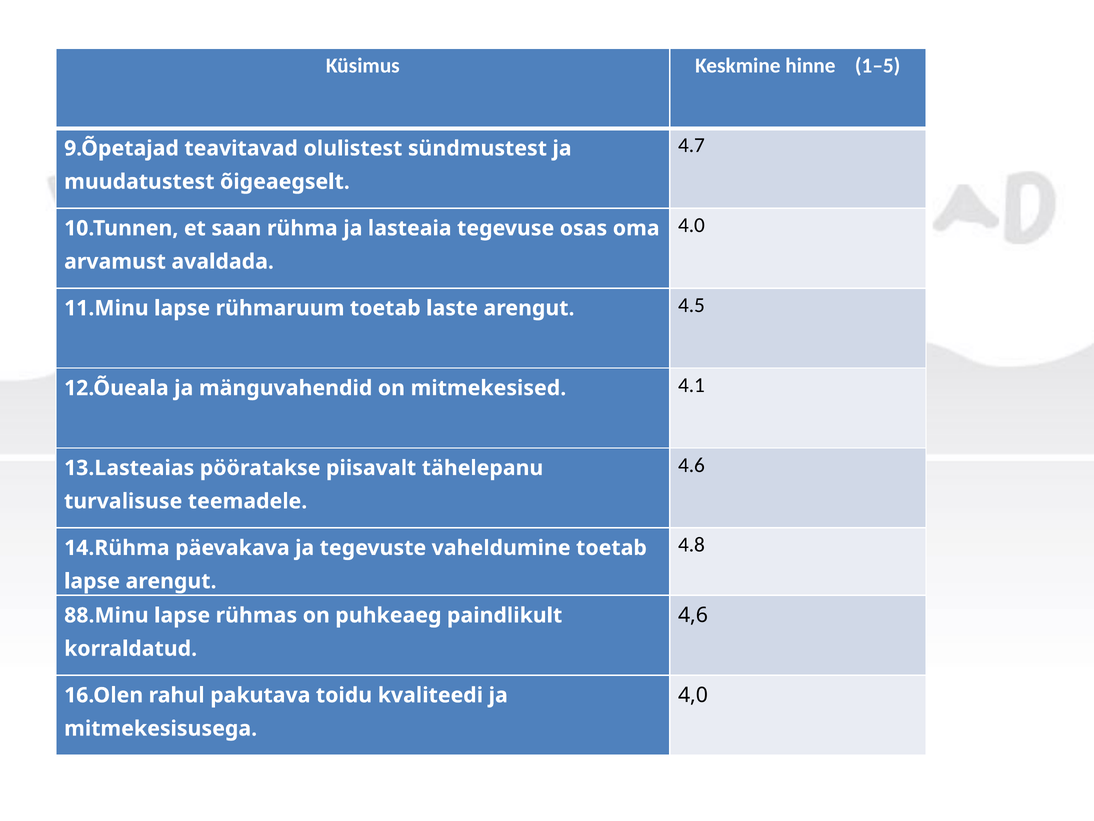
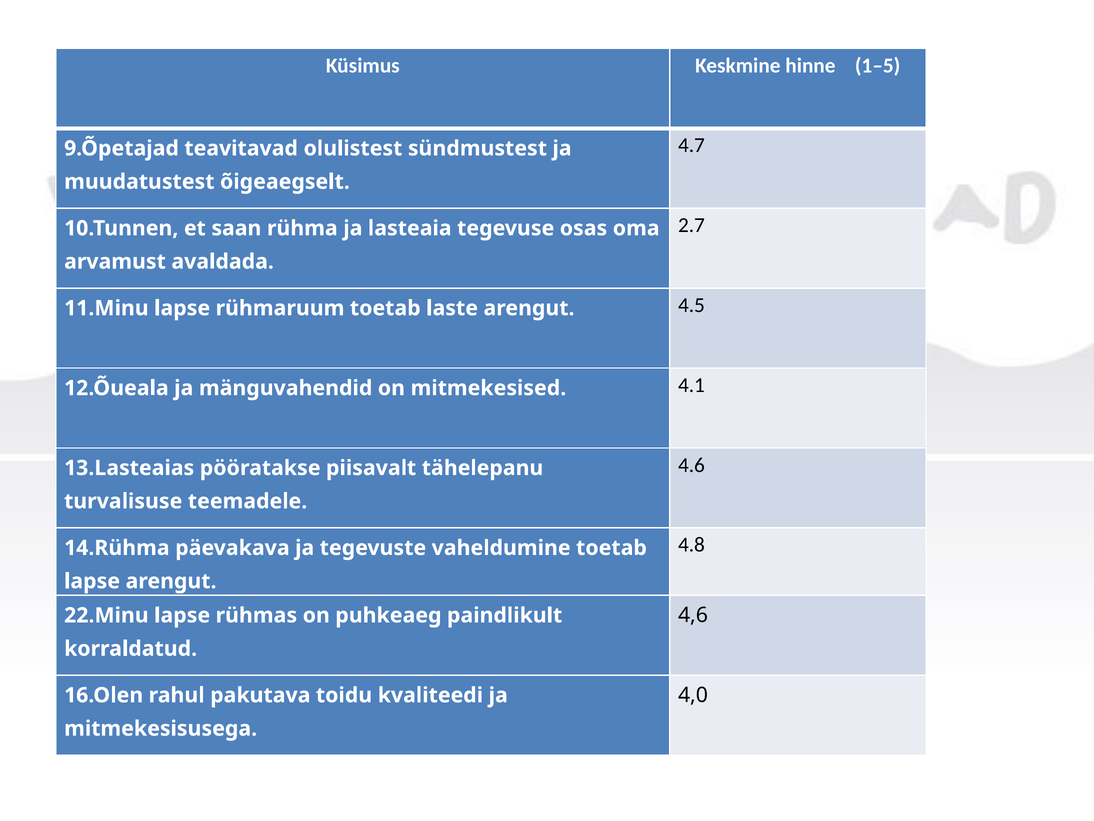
4.0: 4.0 -> 2.7
88.Minu: 88.Minu -> 22.Minu
